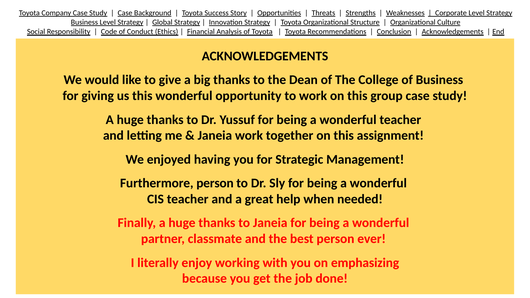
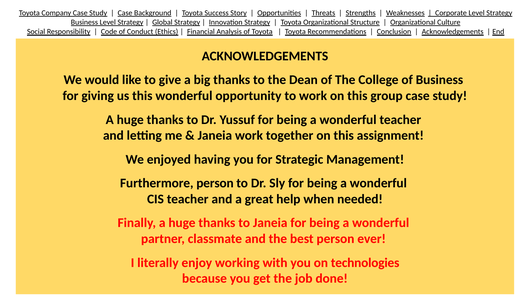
emphasizing: emphasizing -> technologies
